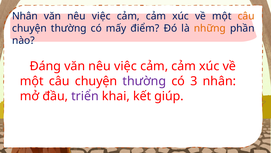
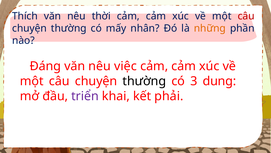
Nhân at (25, 16): Nhân -> Thích
việc at (101, 16): việc -> thời
câu at (246, 16) colour: orange -> red
điểm: điểm -> nhân
thường at (144, 81) colour: purple -> black
3 nhân: nhân -> dung
giúp: giúp -> phải
